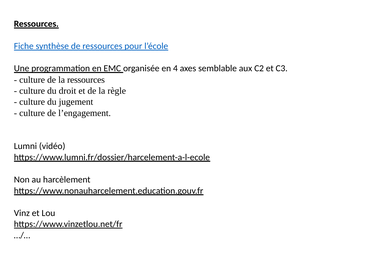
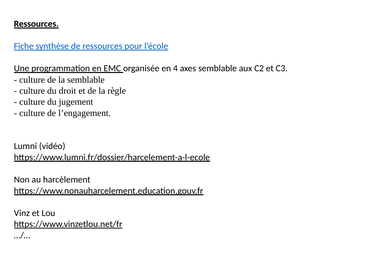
la ressources: ressources -> semblable
